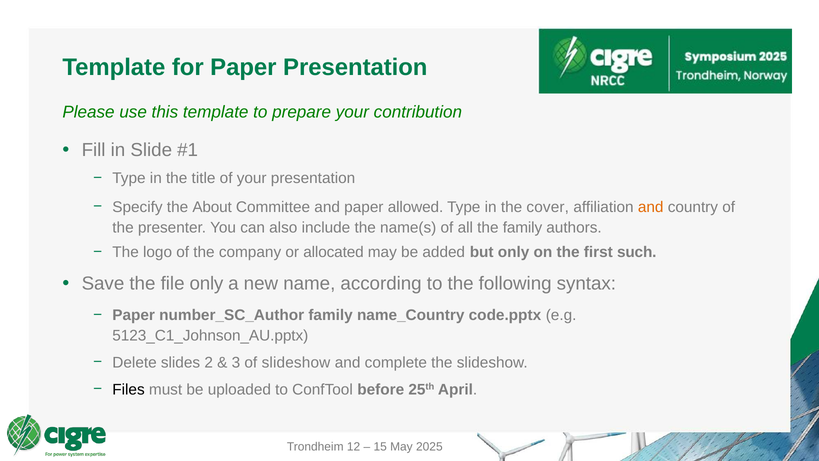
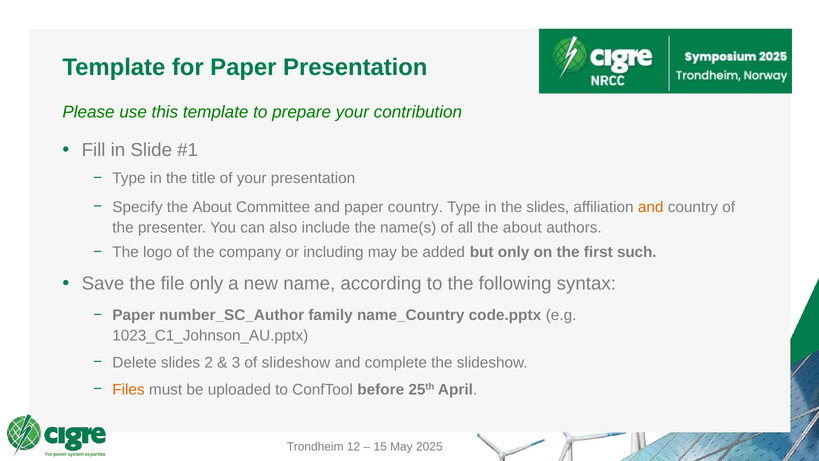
paper allowed: allowed -> country
the cover: cover -> slides
all the family: family -> about
allocated: allocated -> including
5123_C1_Johnson_AU.pptx: 5123_C1_Johnson_AU.pptx -> 1023_C1_Johnson_AU.pptx
Files colour: black -> orange
